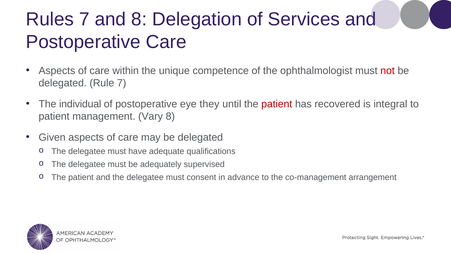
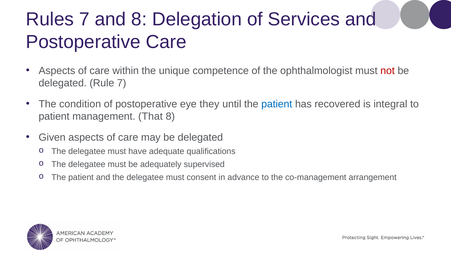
individual: individual -> condition
patient at (277, 104) colour: red -> blue
Vary: Vary -> That
